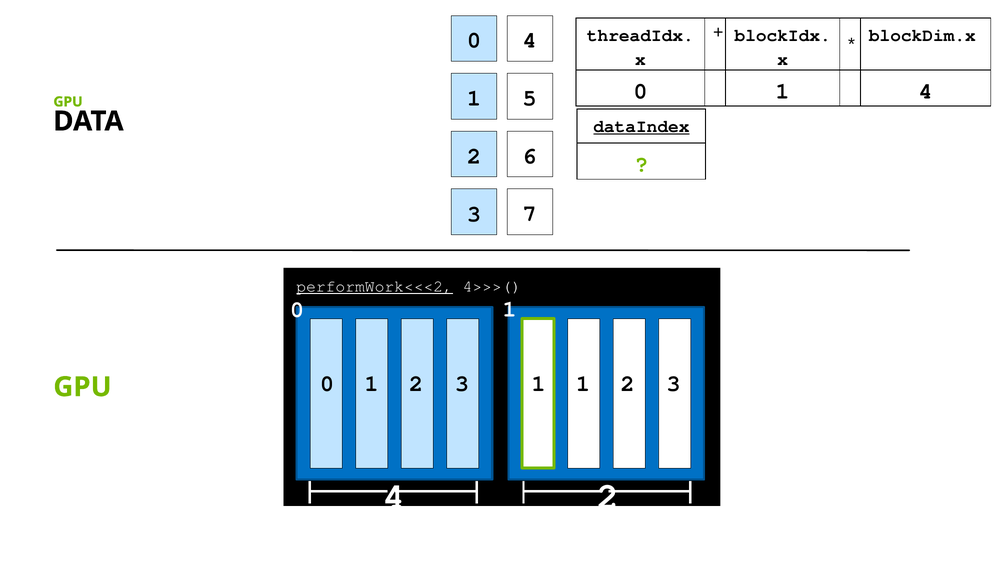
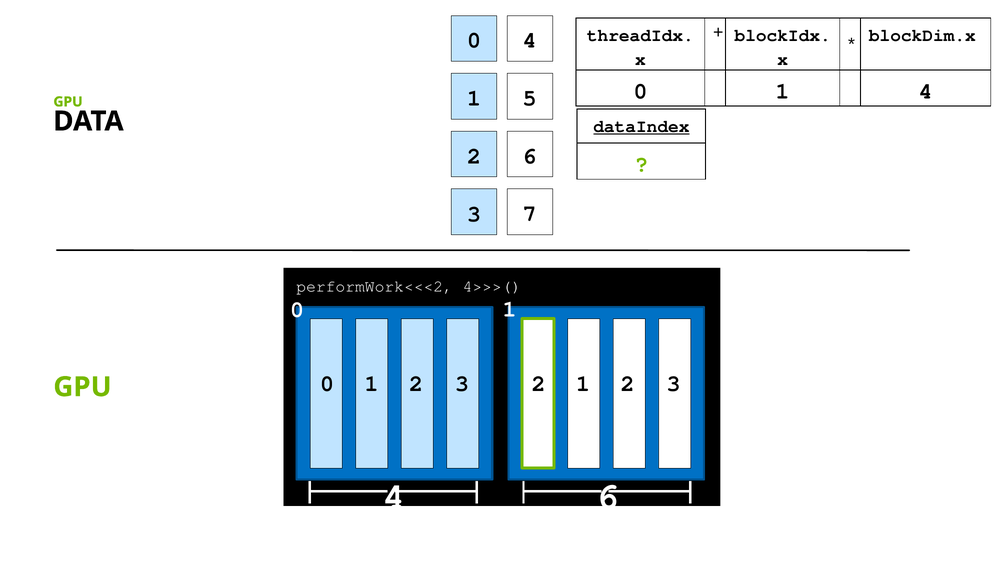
performWork<<<2 underline: present -> none
3 1: 1 -> 2
4 2: 2 -> 6
